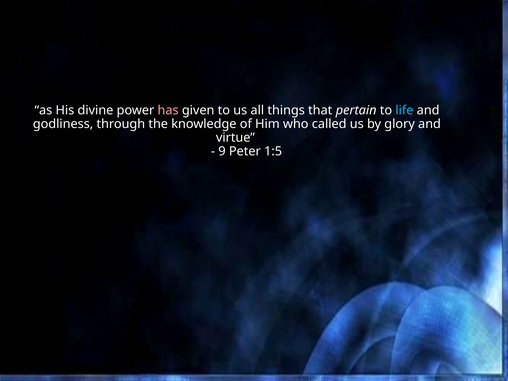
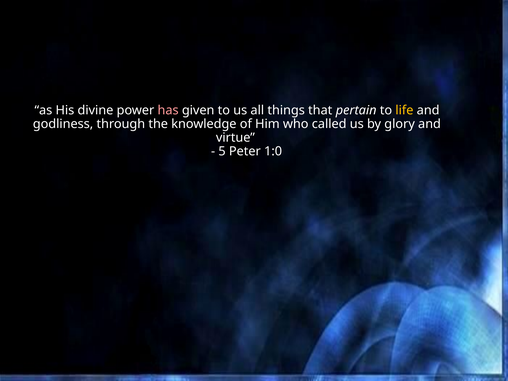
life colour: light blue -> yellow
9: 9 -> 5
1:5: 1:5 -> 1:0
